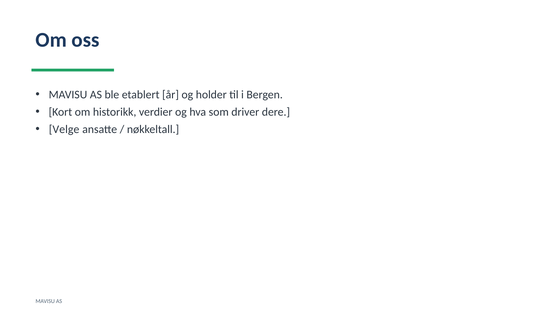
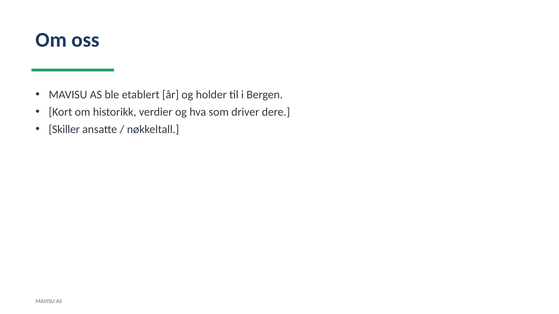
Velge: Velge -> Skiller
